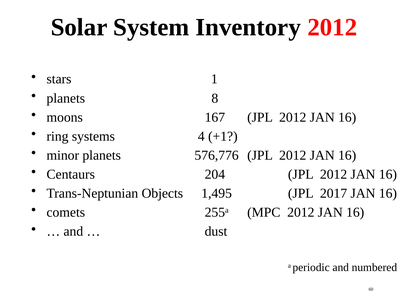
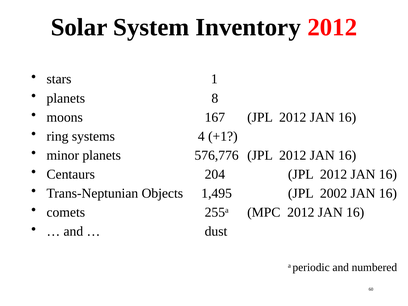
2017: 2017 -> 2002
